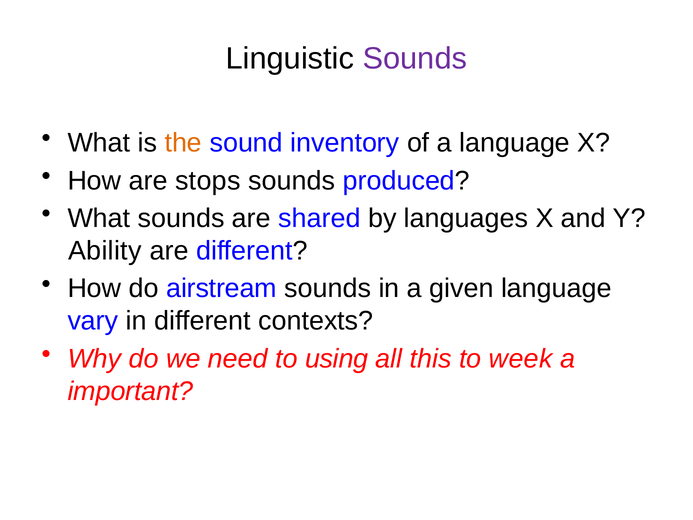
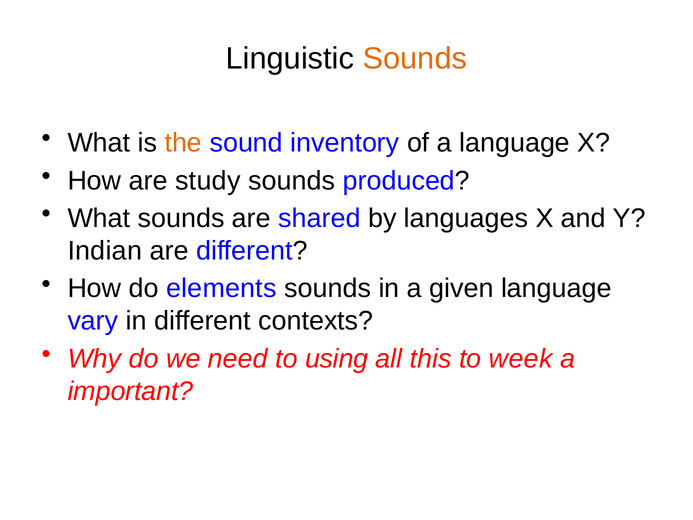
Sounds at (415, 59) colour: purple -> orange
stops: stops -> study
Ability: Ability -> Indian
airstream: airstream -> elements
